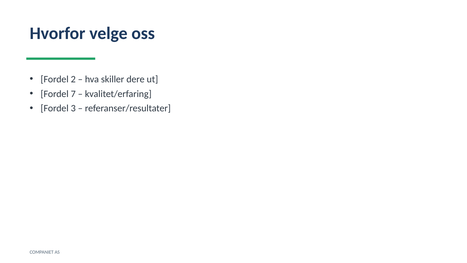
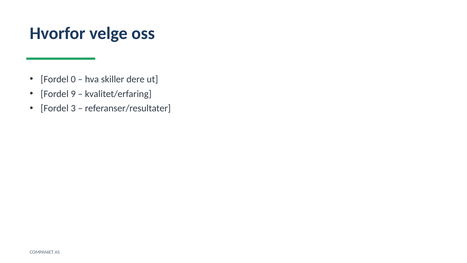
2: 2 -> 0
7: 7 -> 9
